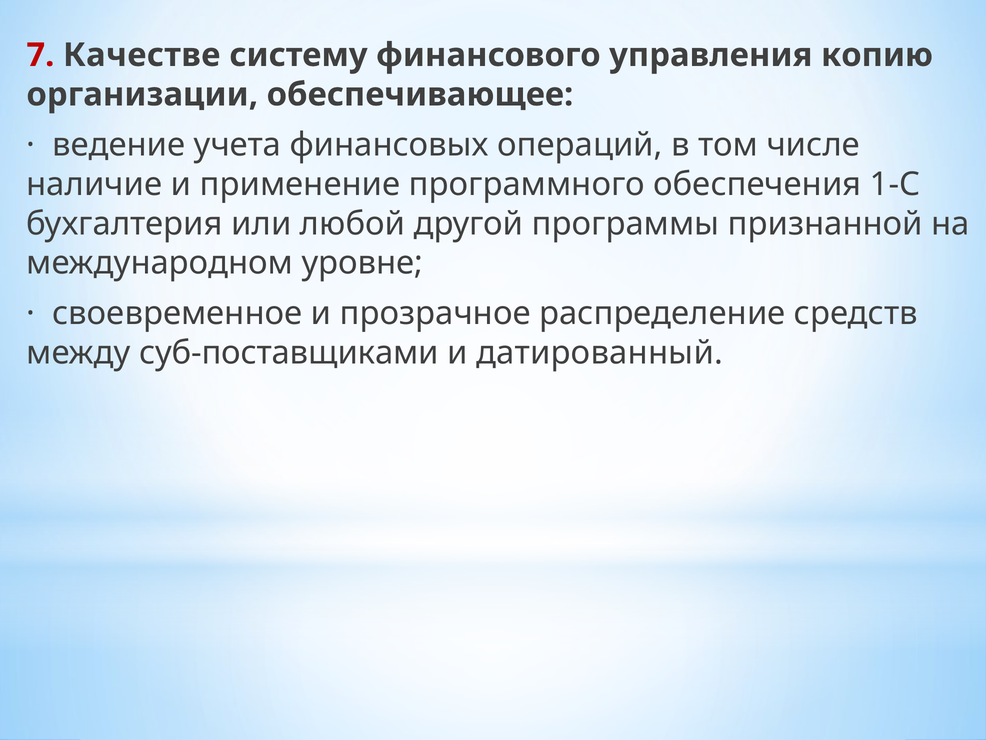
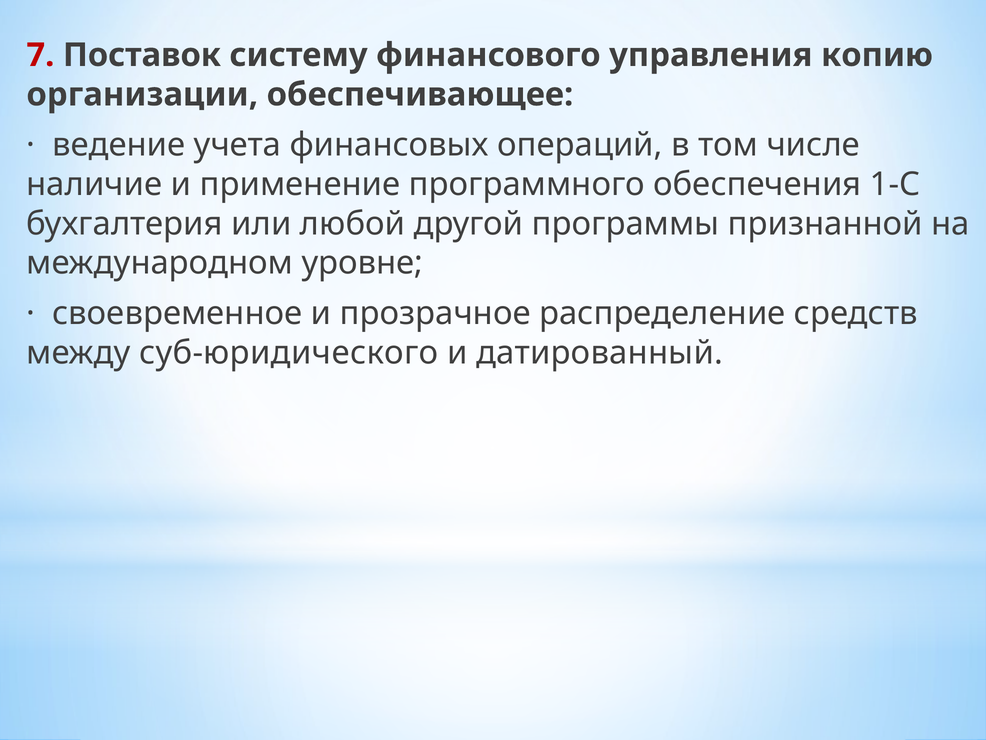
Качестве: Качестве -> Поставок
суб-поставщиками: суб-поставщиками -> суб-юридического
